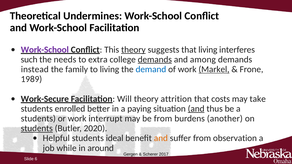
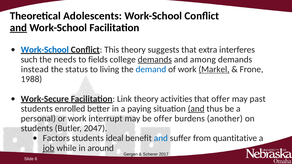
Undermines: Undermines -> Adolescents
and at (18, 28) underline: none -> present
Work-School at (45, 50) colour: purple -> blue
theory at (133, 50) underline: present -> none
that living: living -> extra
extra: extra -> fields
family: family -> status
1989: 1989 -> 1988
Will: Will -> Link
attrition: attrition -> activities
that costs: costs -> offer
take: take -> past
students at (38, 119): students -> personal
be from: from -> offer
students at (37, 129) underline: present -> none
2020: 2020 -> 2047
Helpful: Helpful -> Factors
and at (161, 138) colour: orange -> blue
observation: observation -> quantitative
job underline: none -> present
